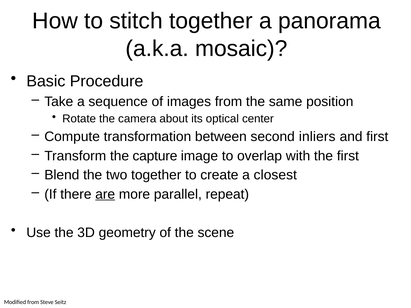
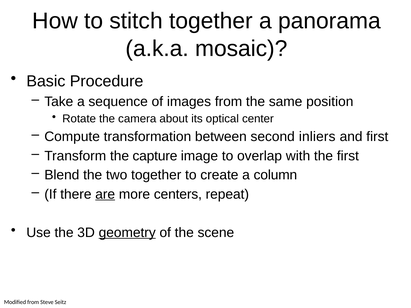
closest: closest -> column
parallel: parallel -> centers
geometry underline: none -> present
